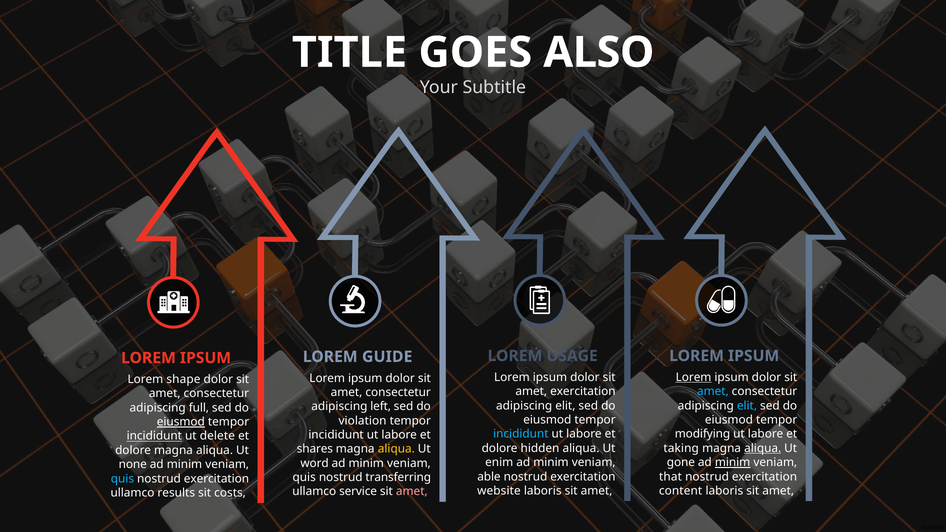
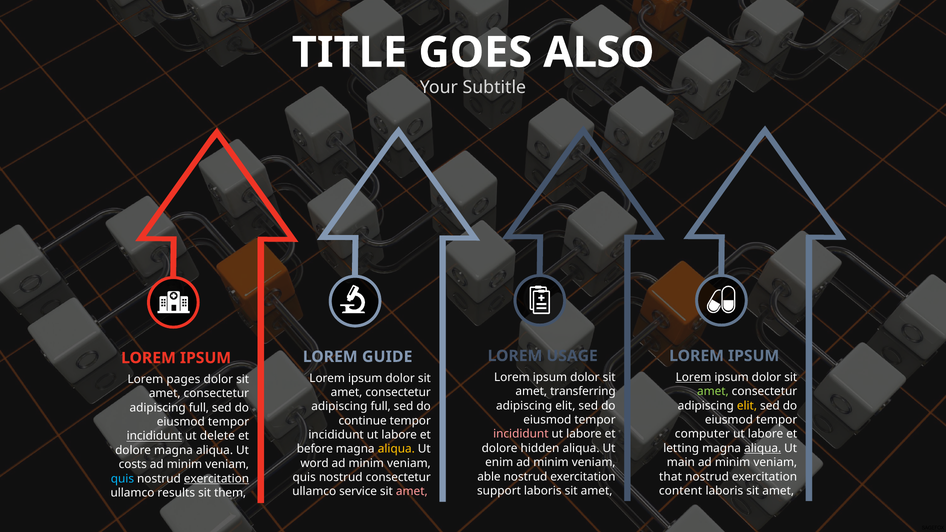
shape: shape -> pages
amet exercitation: exercitation -> transferring
amet at (713, 392) colour: light blue -> light green
elit at (747, 406) colour: light blue -> yellow
left at (381, 407): left -> full
violation: violation -> continue
eiusmod at (181, 422) underline: present -> none
incididunt at (521, 434) colour: light blue -> pink
modifying: modifying -> computer
taking: taking -> letting
shares: shares -> before
gone: gone -> main
minim at (733, 463) underline: present -> none
none: none -> costs
nostrud transferring: transferring -> consectetur
exercitation at (216, 479) underline: none -> present
website: website -> support
costs: costs -> them
